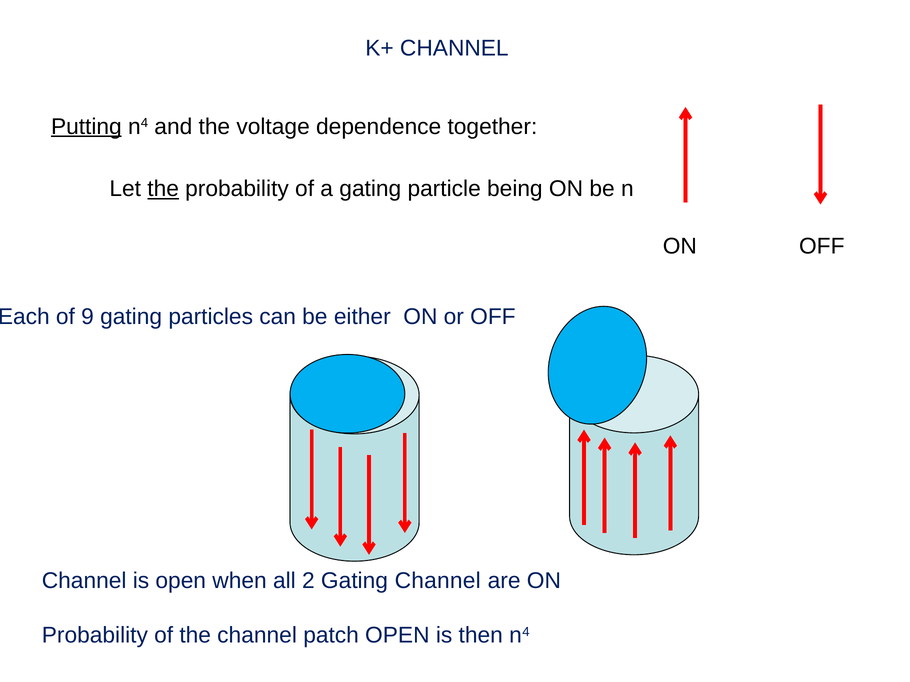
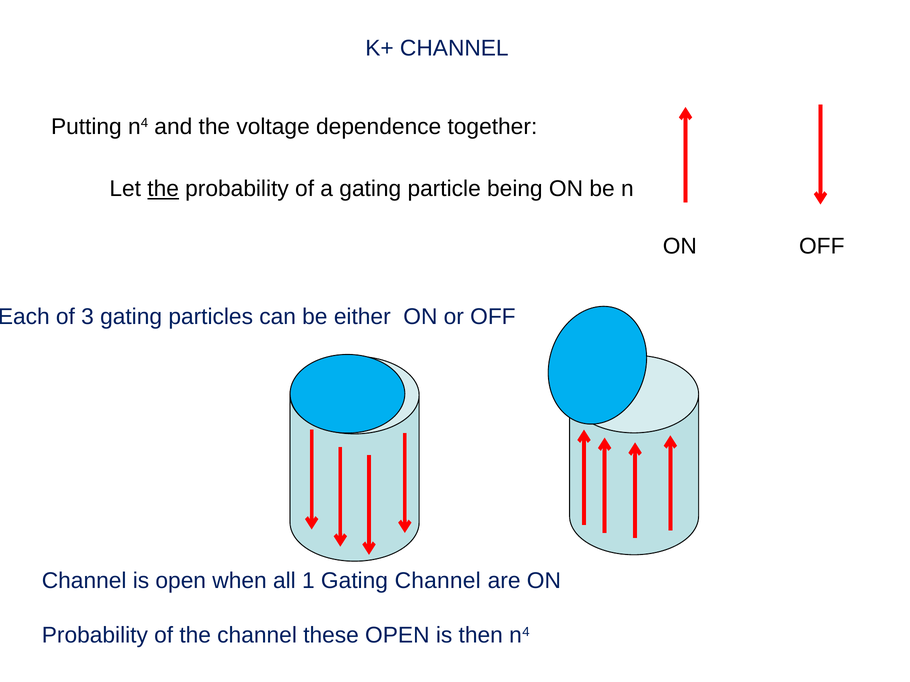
Putting underline: present -> none
9: 9 -> 3
2: 2 -> 1
patch: patch -> these
